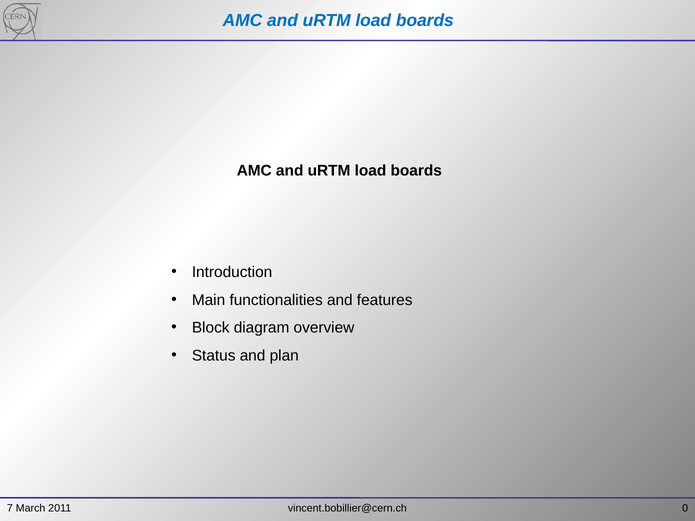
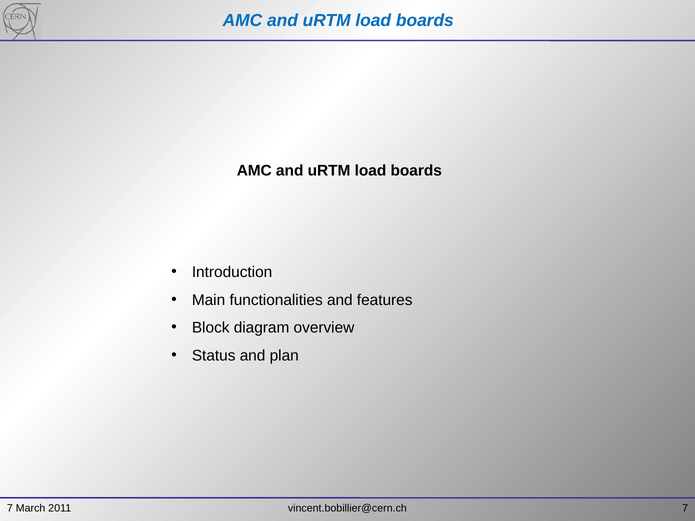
vincent.bobillier@cern.ch 0: 0 -> 7
